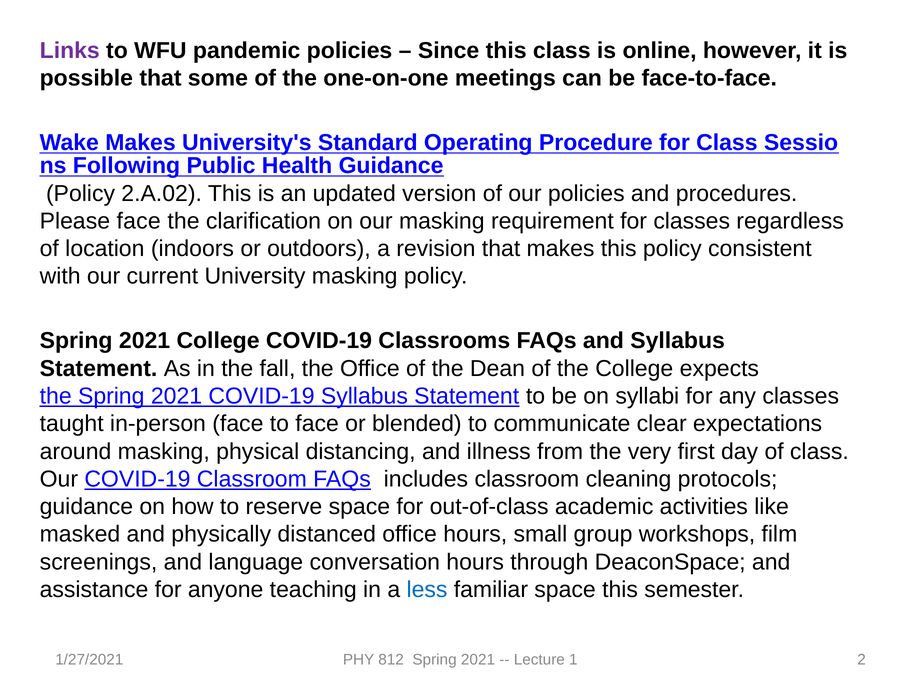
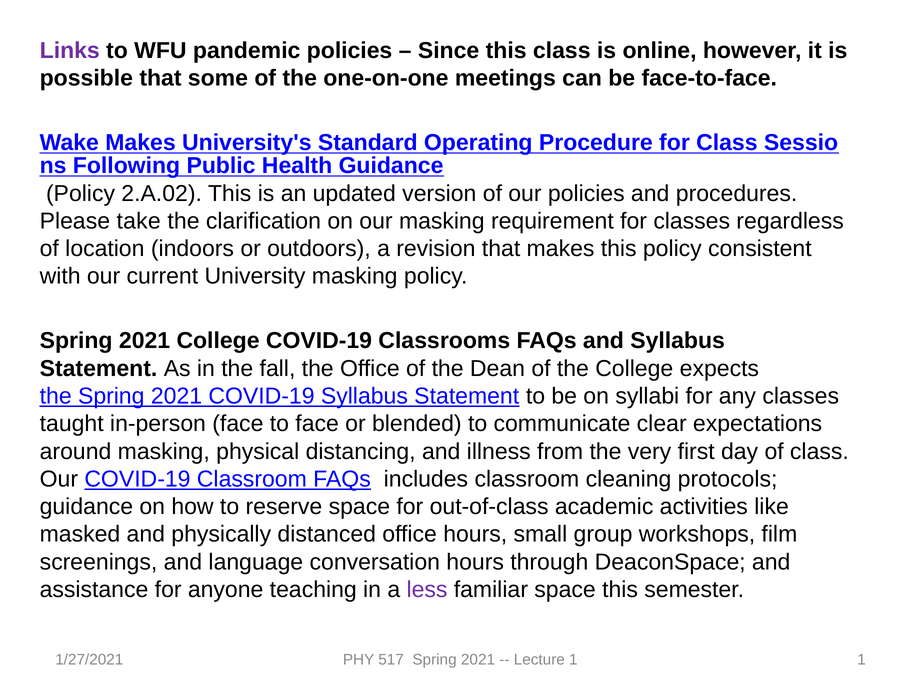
Please face: face -> take
less colour: blue -> purple
812: 812 -> 517
1 2: 2 -> 1
